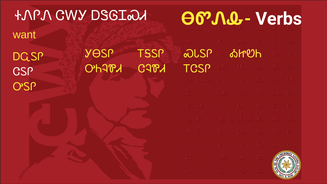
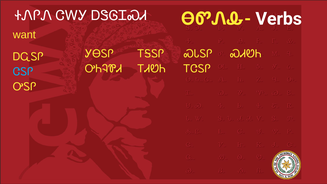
ᎣᏥᏬᏂ: ᎣᏥᏬᏂ -> ᏍᏗᏬᏂ
ᏣᎸᏈᏗ: ᏣᎸᏈᏗ -> ᎢᏗᏬᏂ
ᏣᏚᎵ colour: white -> light blue
